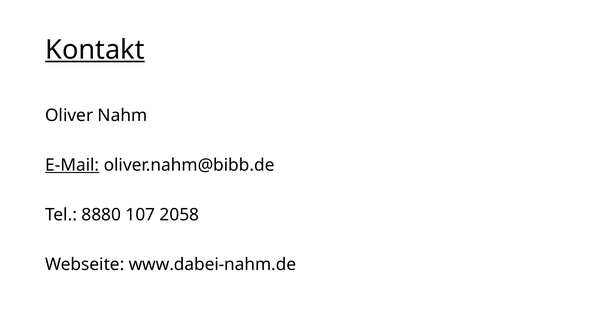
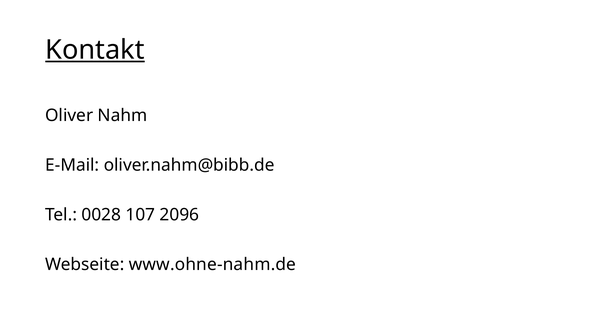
E-Mail underline: present -> none
8880: 8880 -> 0028
2058: 2058 -> 2096
www.dabei-nahm.de: www.dabei-nahm.de -> www.ohne-nahm.de
